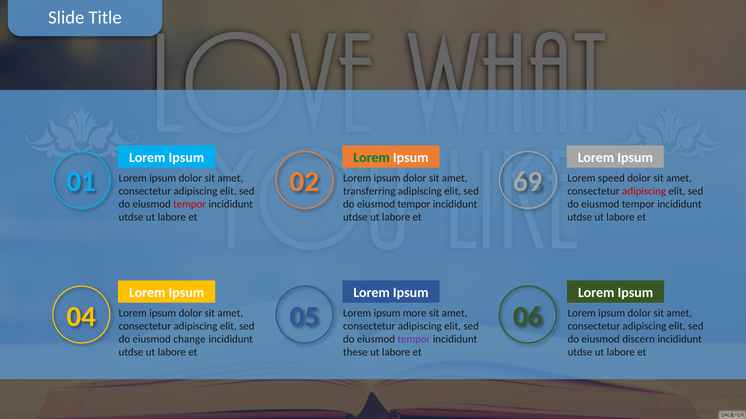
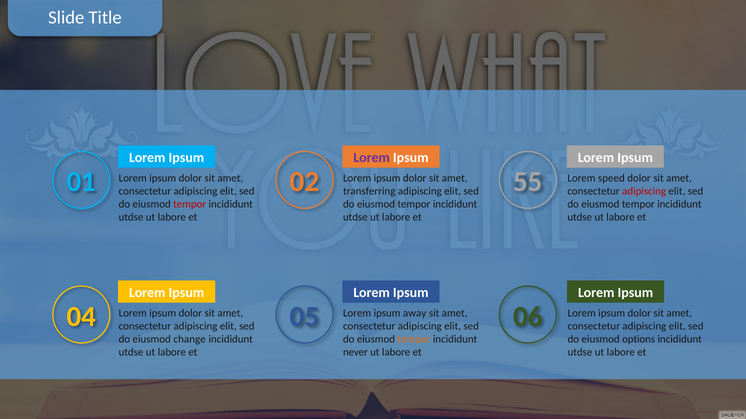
Lorem at (372, 158) colour: green -> purple
69: 69 -> 55
more: more -> away
tempor at (414, 340) colour: purple -> orange
discern: discern -> options
these: these -> never
